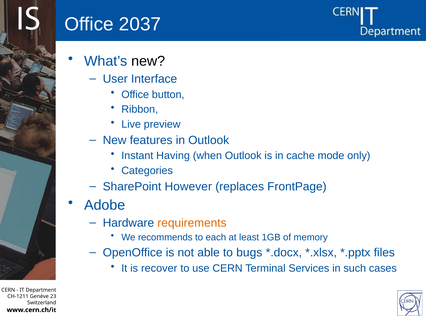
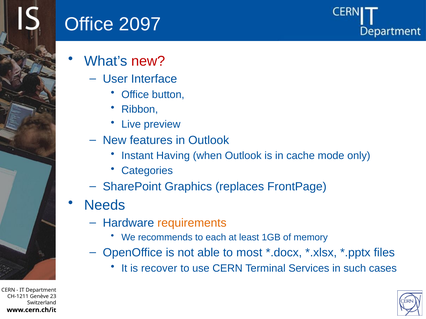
2037: 2037 -> 2097
new at (148, 61) colour: black -> red
However: However -> Graphics
Adobe: Adobe -> Needs
bugs: bugs -> most
